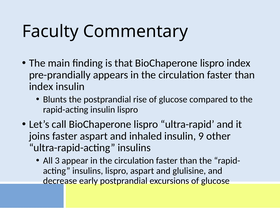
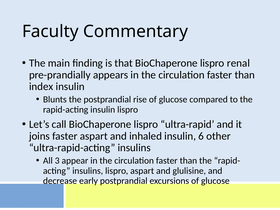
lispro index: index -> renal
9: 9 -> 6
